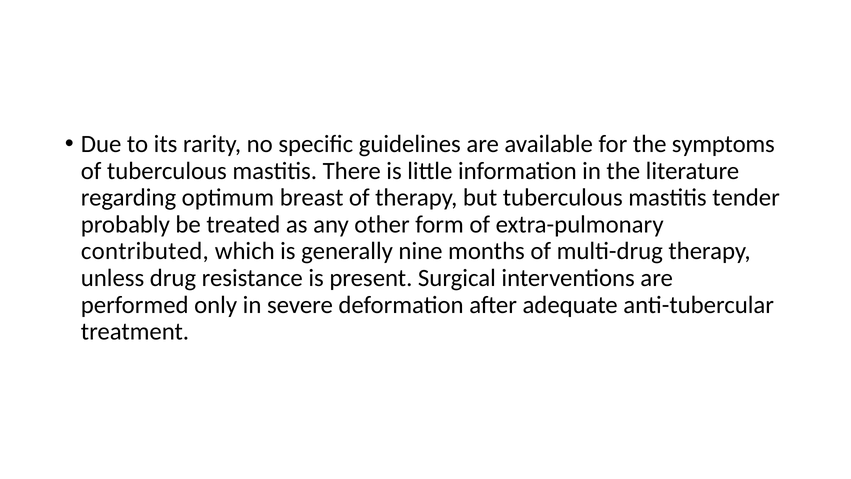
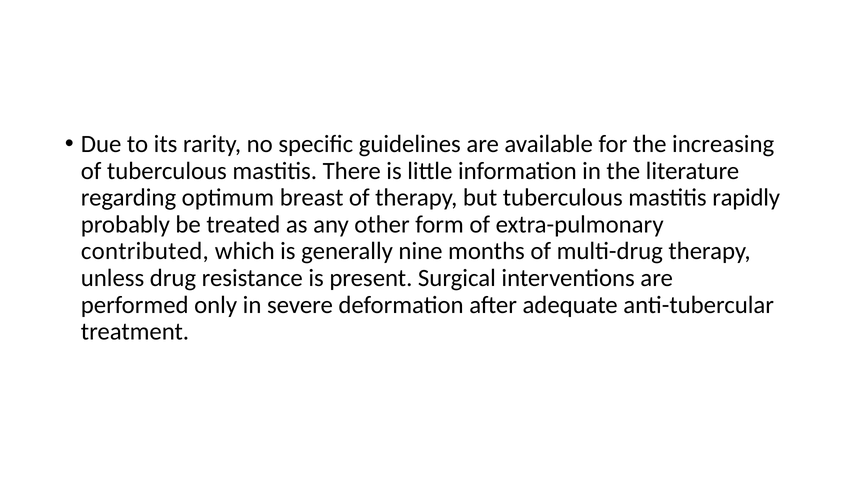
symptoms: symptoms -> increasing
tender: tender -> rapidly
